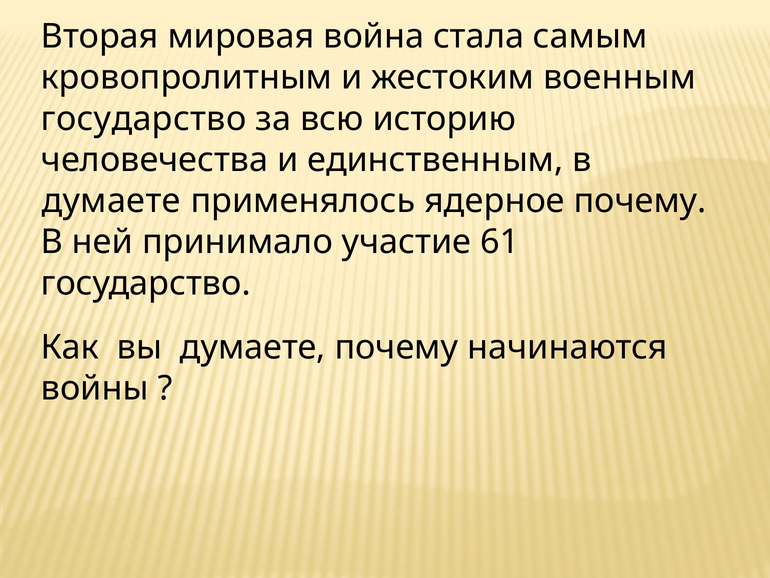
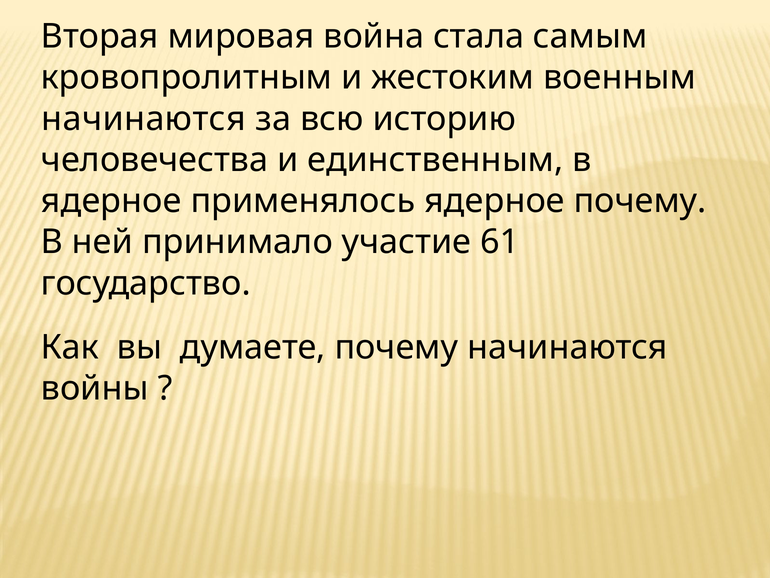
государство at (144, 119): государство -> начинаются
думаете at (111, 201): думаете -> ядерное
